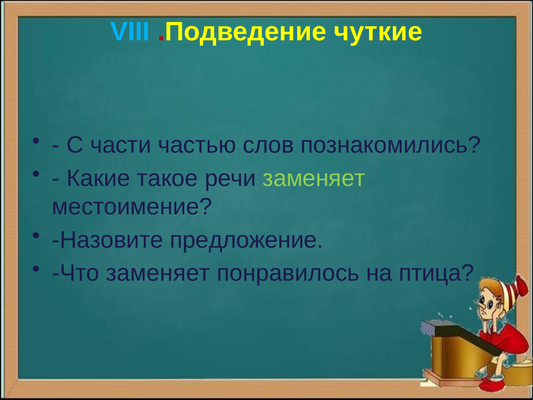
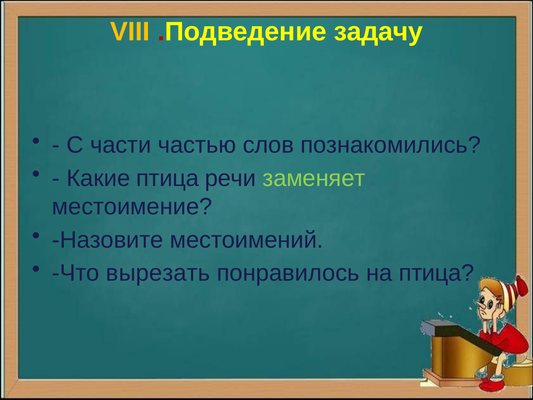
VIII colour: light blue -> yellow
чуткие: чуткие -> задачу
Какие такое: такое -> птица
предложение: предложение -> местоимений
Что заменяет: заменяет -> вырезать
